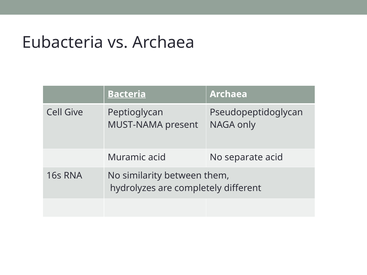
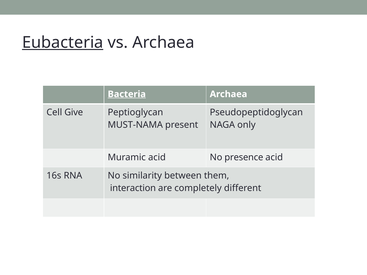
Eubacteria underline: none -> present
separate: separate -> presence
hydrolyzes: hydrolyzes -> interaction
